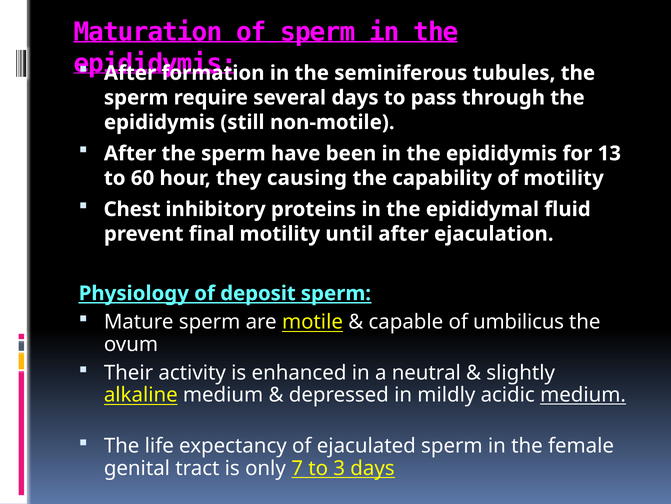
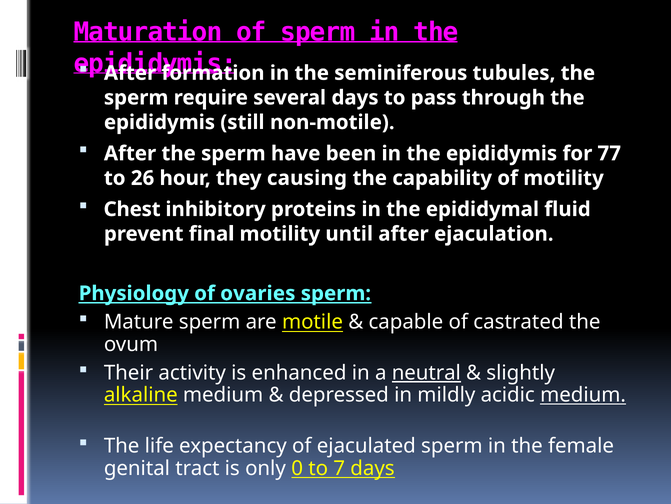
13: 13 -> 77
60: 60 -> 26
deposit: deposit -> ovaries
umbilicus: umbilicus -> castrated
neutral underline: none -> present
7: 7 -> 0
3: 3 -> 7
